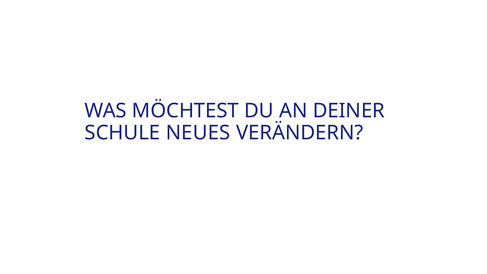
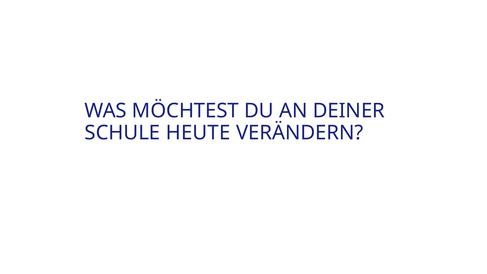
NEUES: NEUES -> HEUTE
